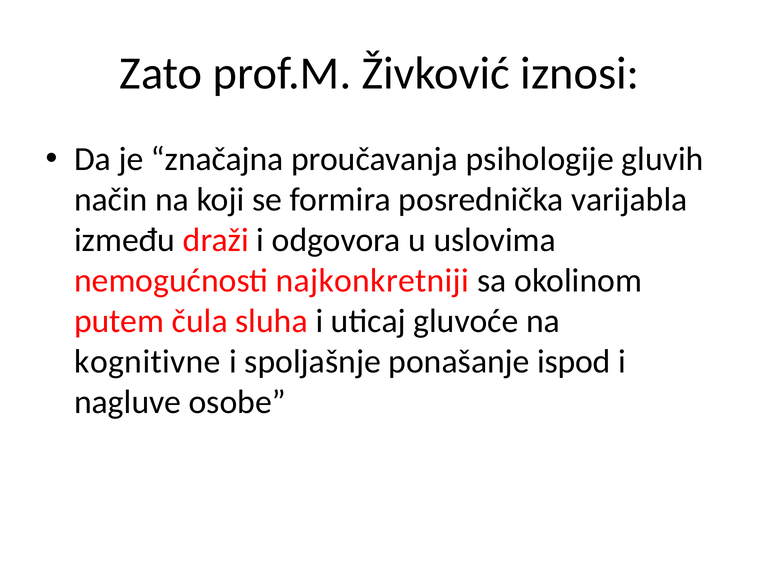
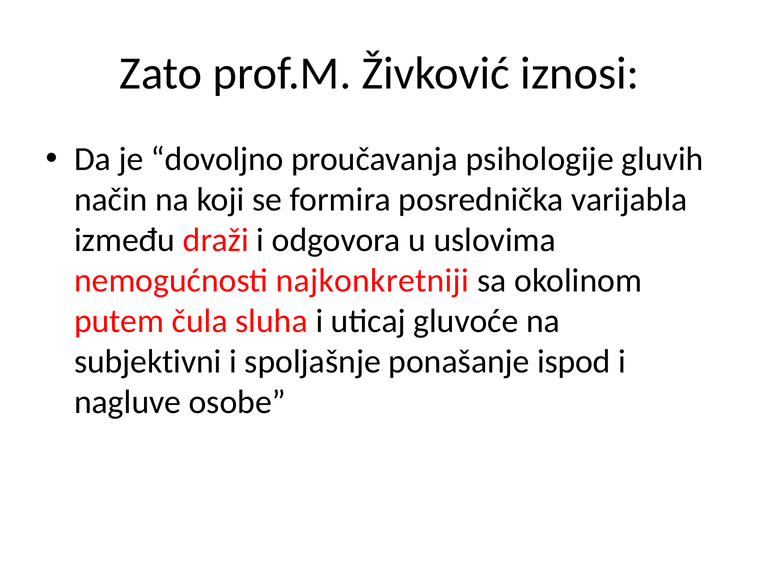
značajna: značajna -> dovoljno
kognitivne: kognitivne -> subjektivni
